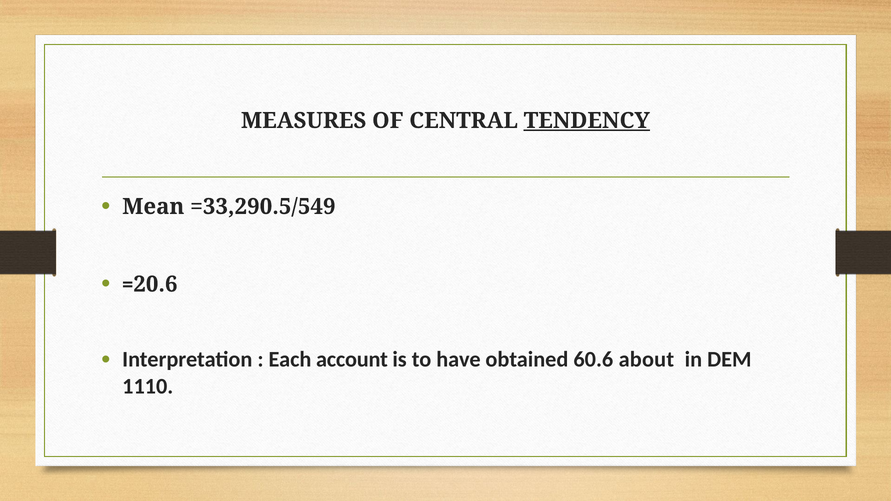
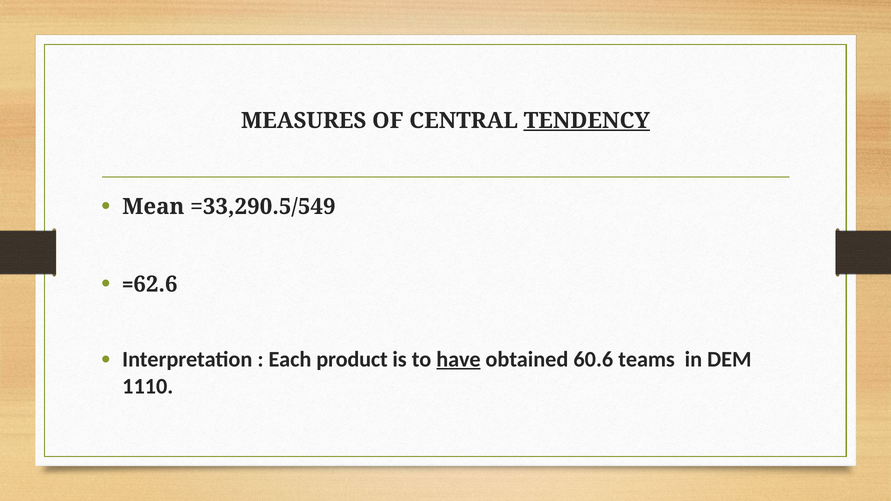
20.6: 20.6 -> 62.6
account: account -> product
have underline: none -> present
about: about -> teams
